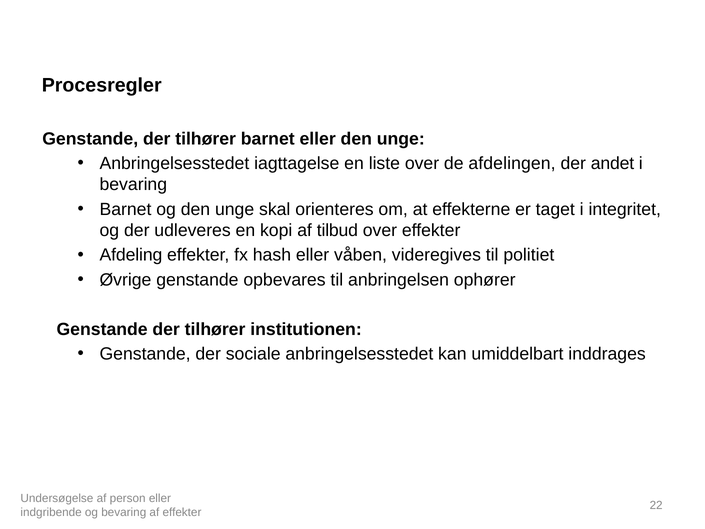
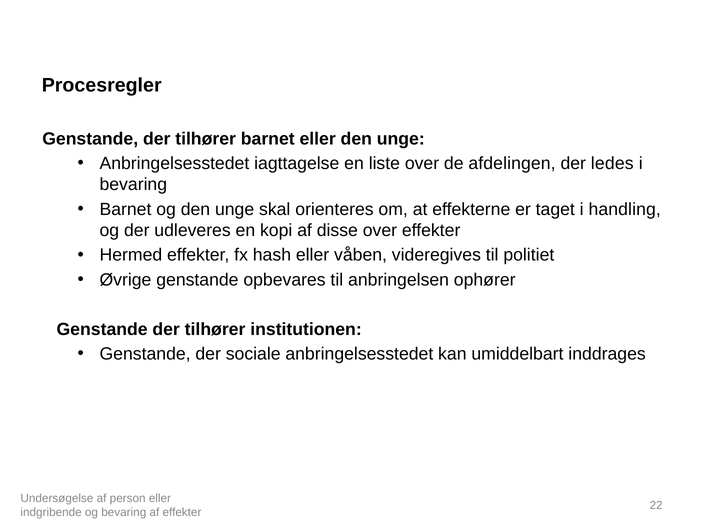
andet: andet -> ledes
integritet: integritet -> handling
tilbud: tilbud -> disse
Afdeling: Afdeling -> Hermed
